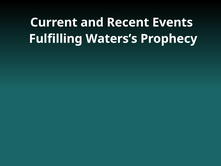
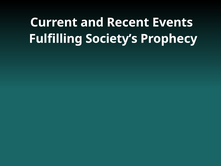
Waters’s: Waters’s -> Society’s
